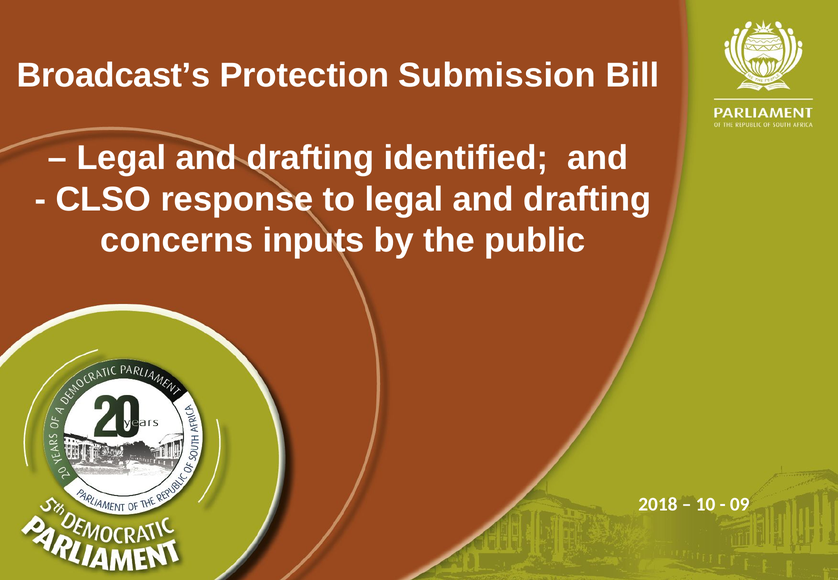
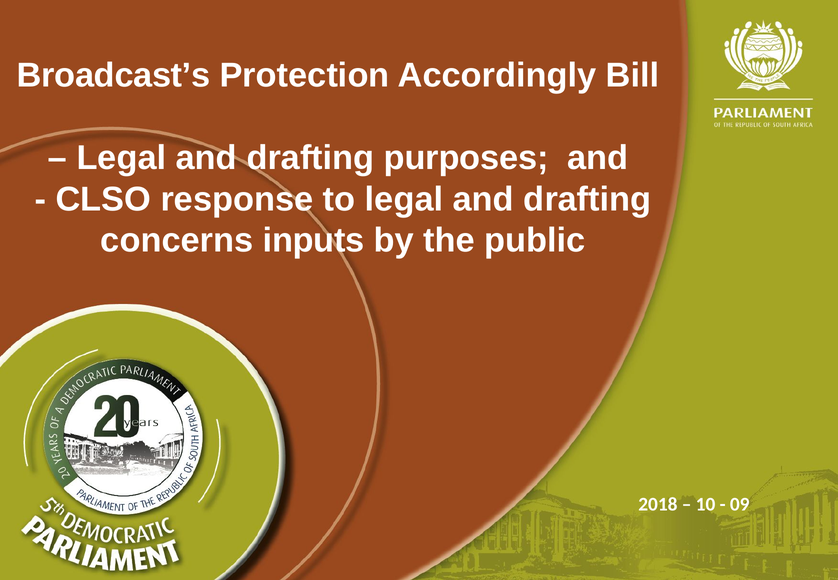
Submission: Submission -> Accordingly
identified: identified -> purposes
